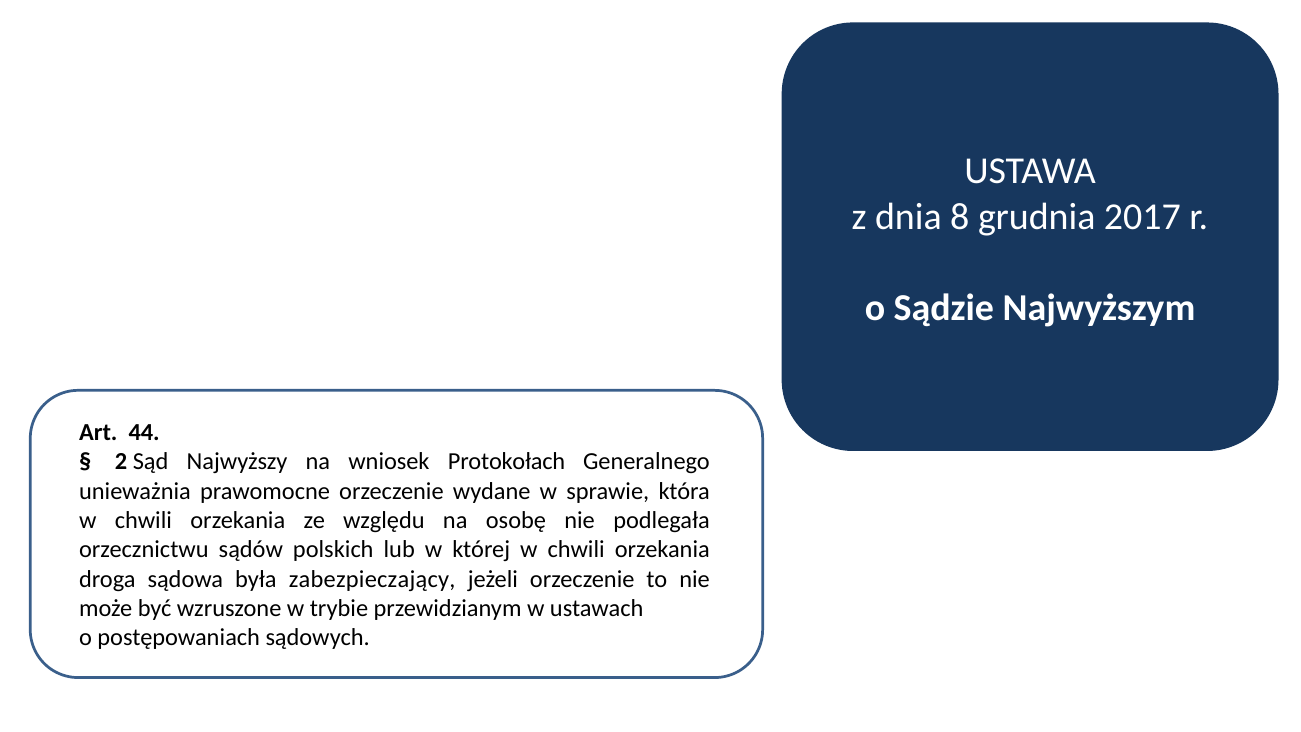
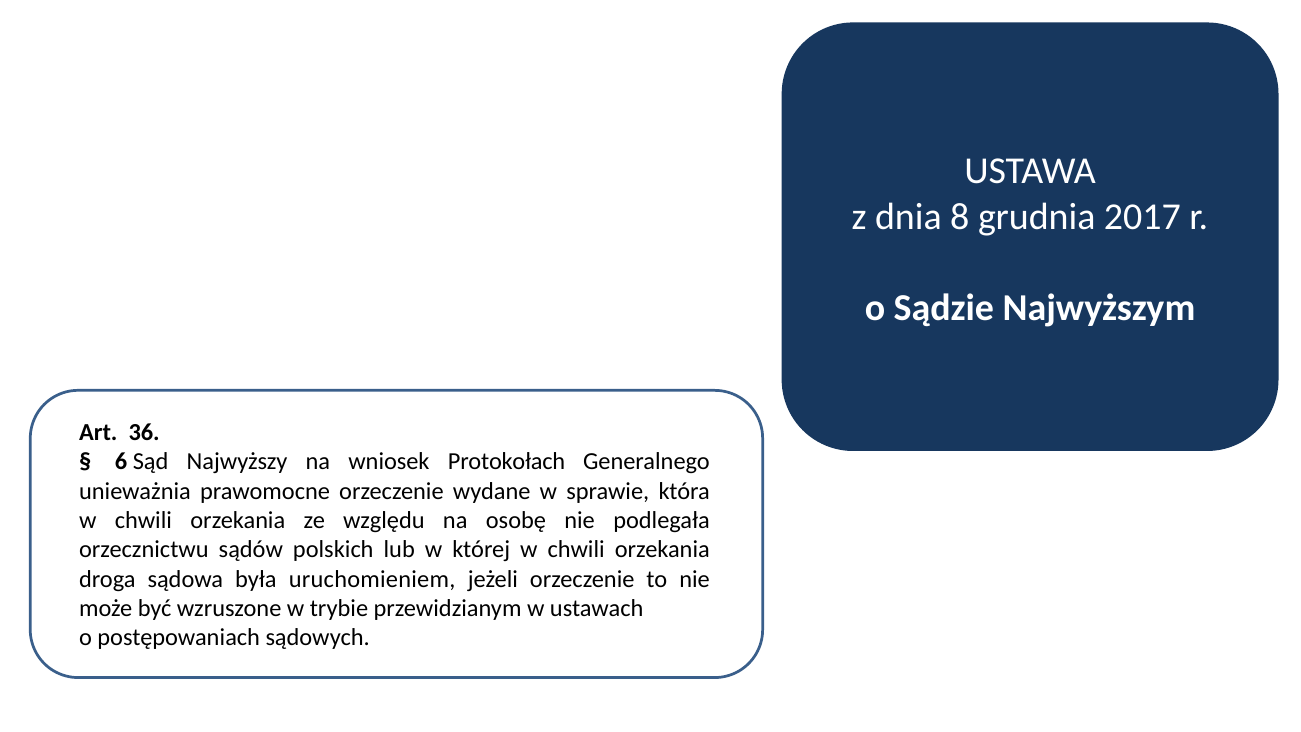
44: 44 -> 36
2: 2 -> 6
zabezpieczający: zabezpieczający -> uruchomieniem
